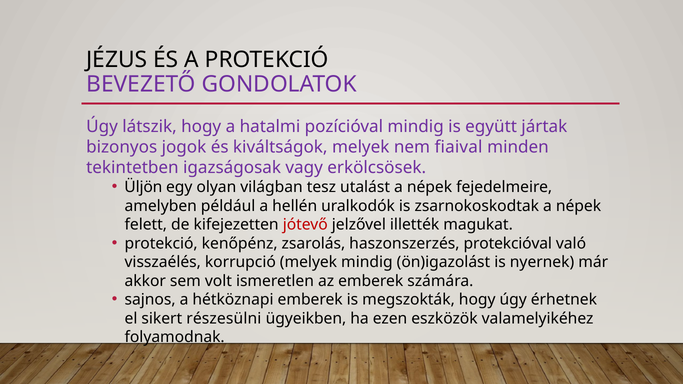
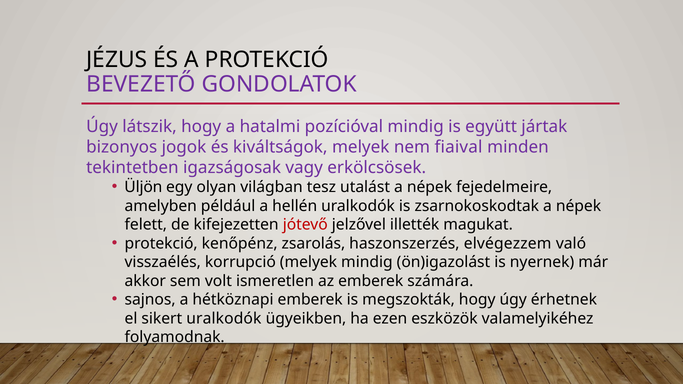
protekcióval: protekcióval -> elvégezzem
sikert részesülni: részesülni -> uralkodók
